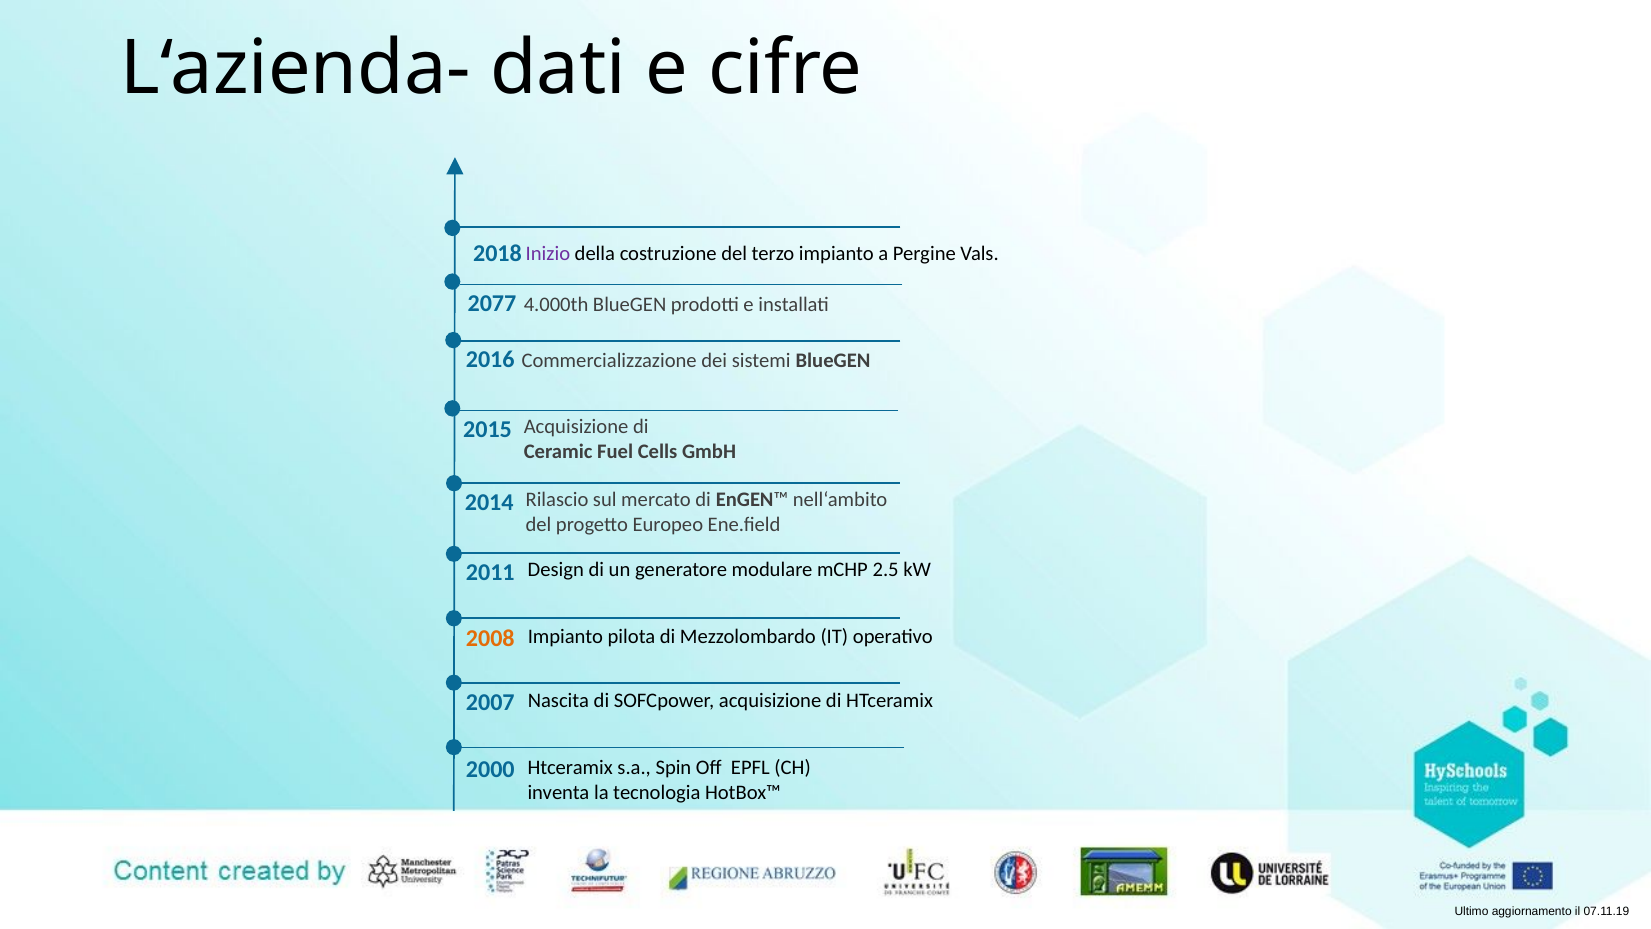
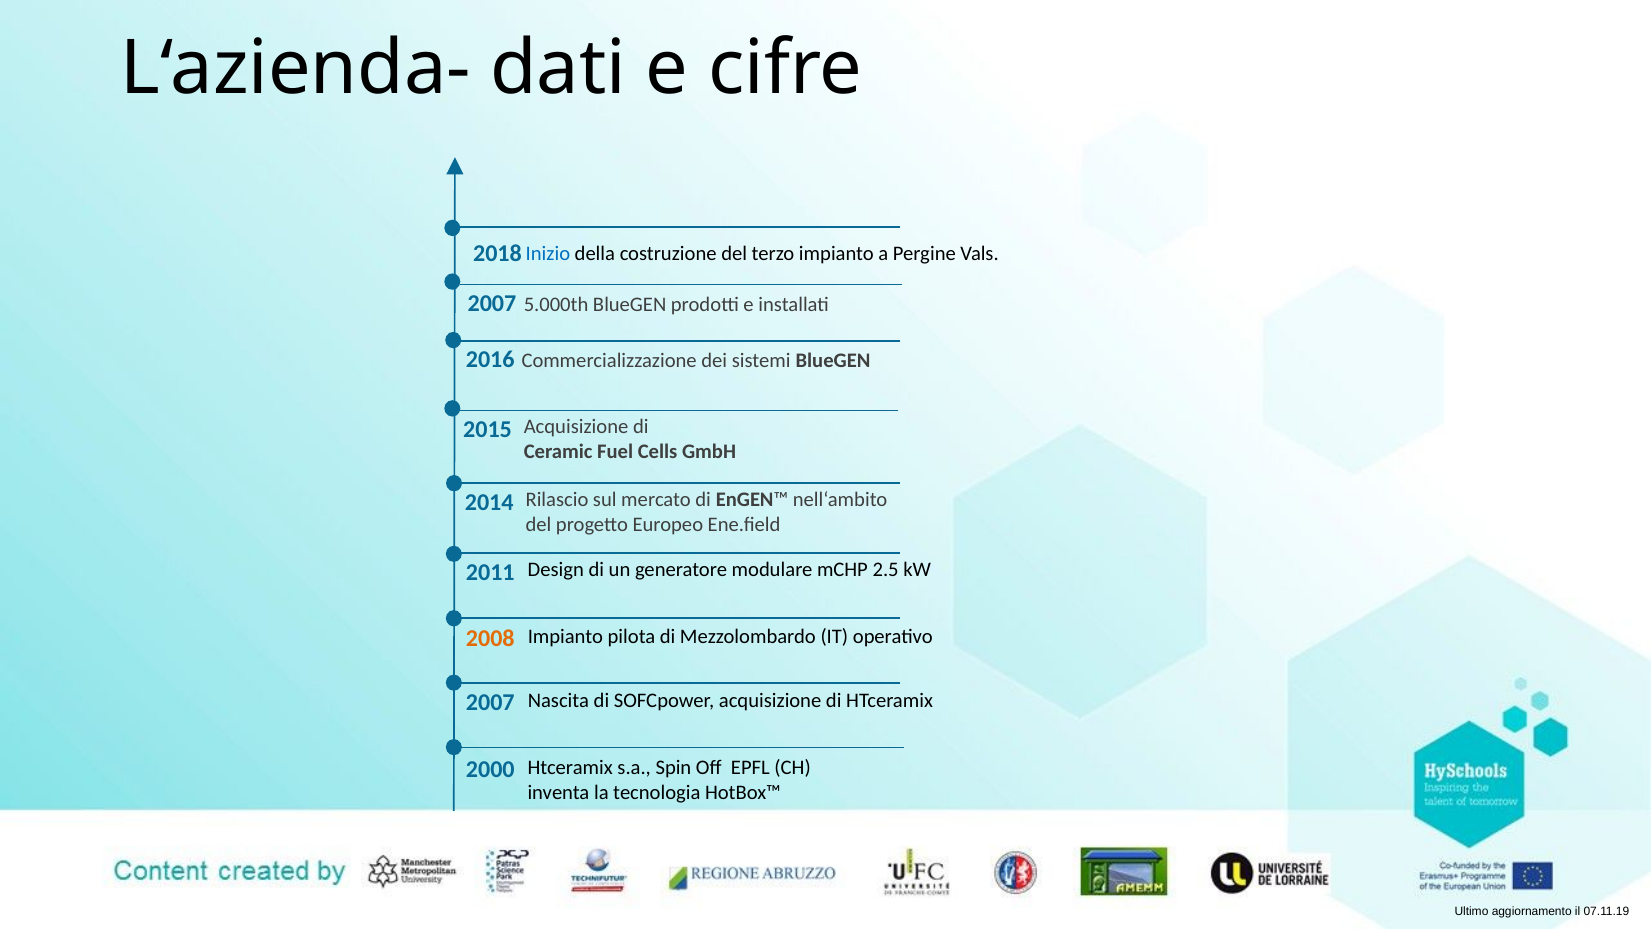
Inizio colour: purple -> blue
2077 at (492, 304): 2077 -> 2007
4.000th: 4.000th -> 5.000th
